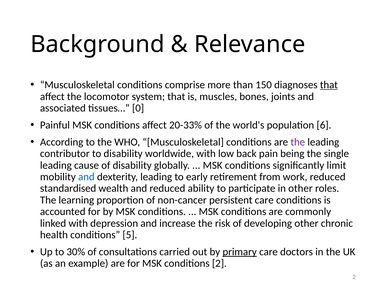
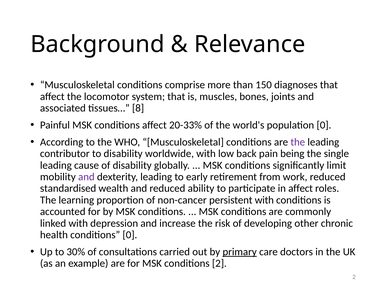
that at (329, 85) underline: present -> none
0: 0 -> 8
population 6: 6 -> 0
and at (86, 177) colour: blue -> purple
in other: other -> affect
persistent care: care -> with
conditions 5: 5 -> 0
